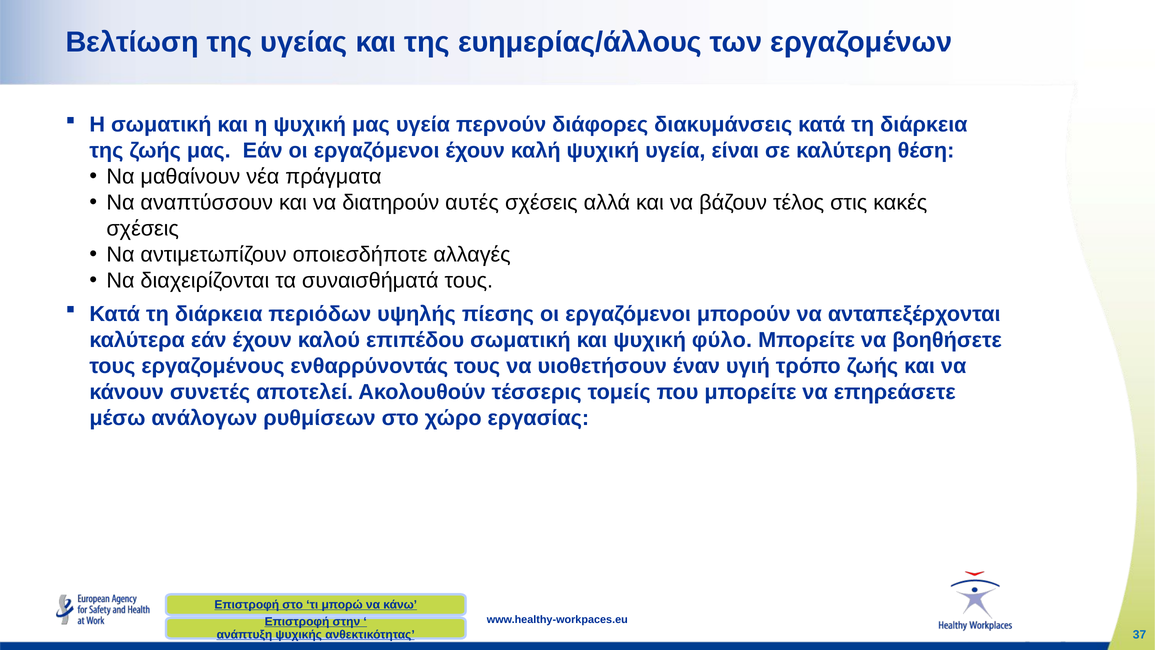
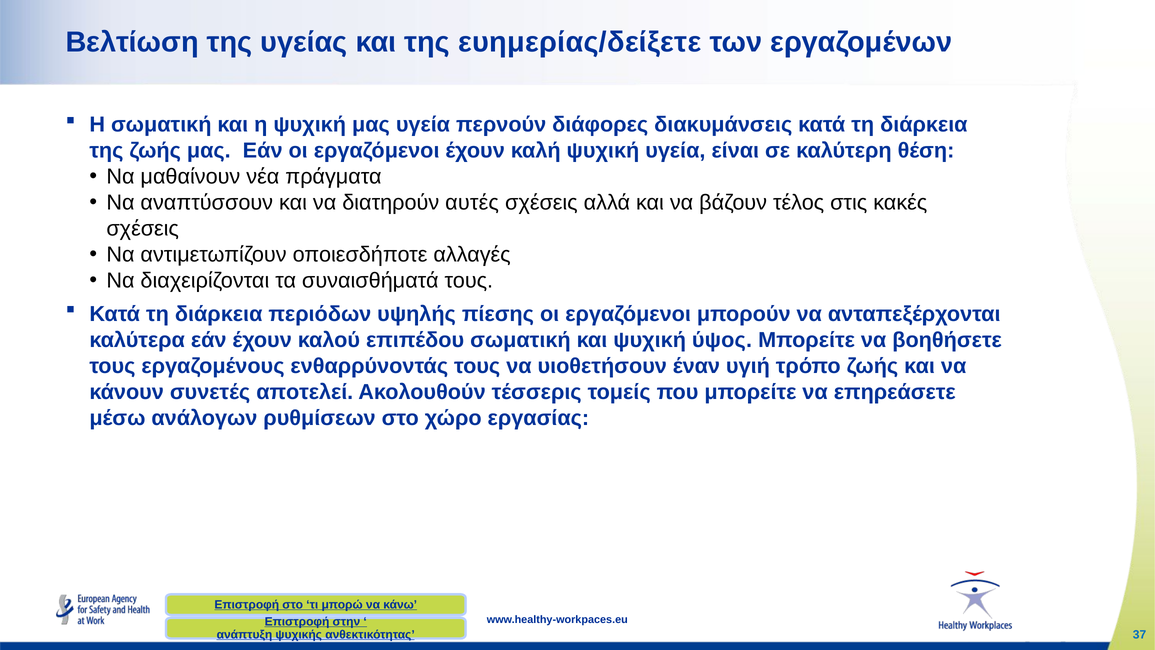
ευημερίας/άλλους: ευημερίας/άλλους -> ευημερίας/δείξετε
φύλο: φύλο -> ύψος
